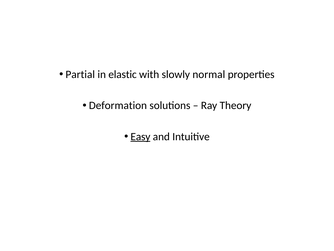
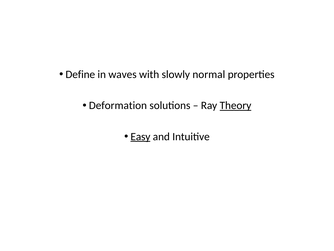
Partial: Partial -> Define
elastic: elastic -> waves
Theory underline: none -> present
